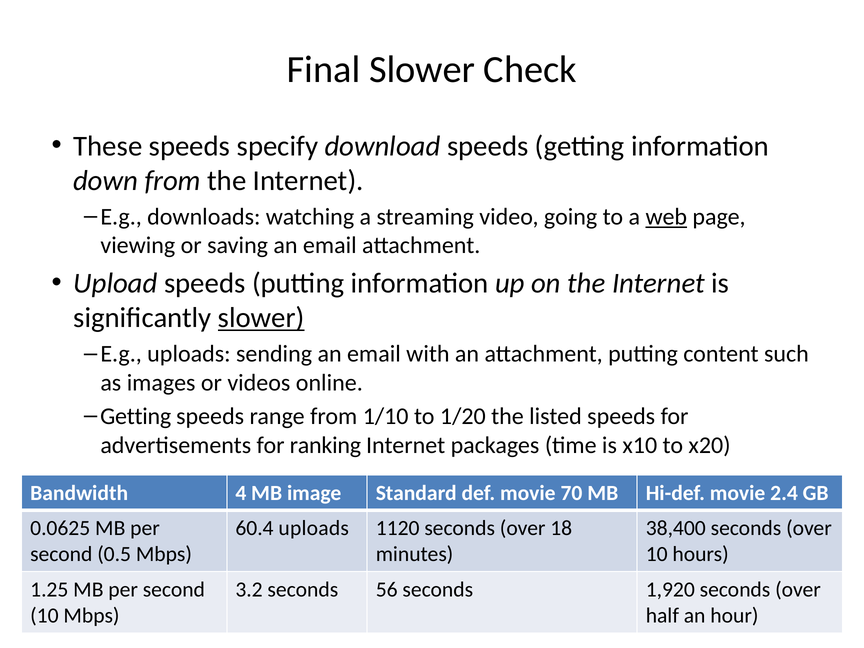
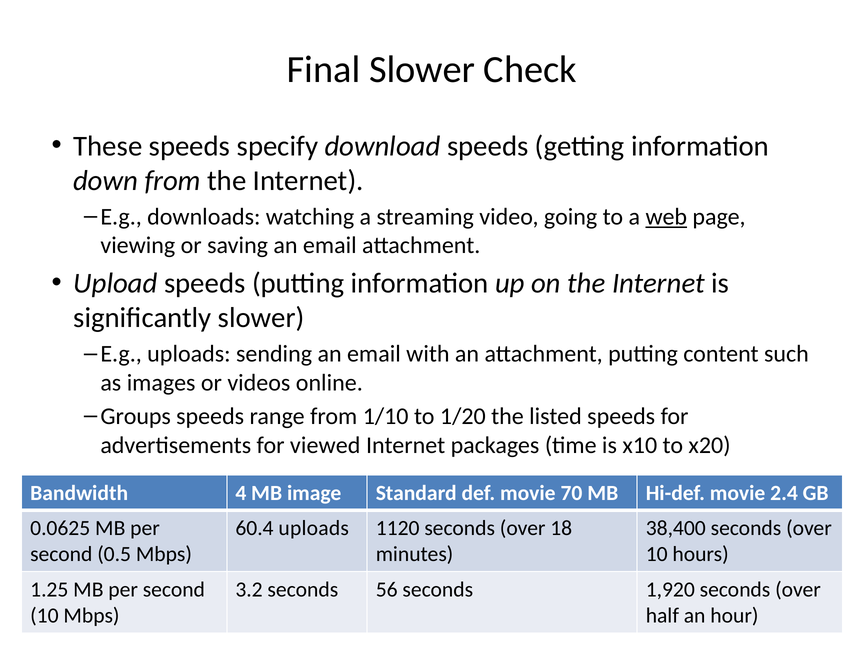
slower at (261, 318) underline: present -> none
Getting at (136, 416): Getting -> Groups
ranking: ranking -> viewed
